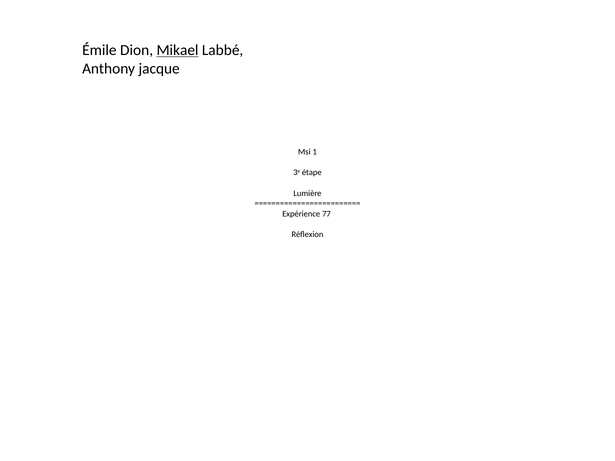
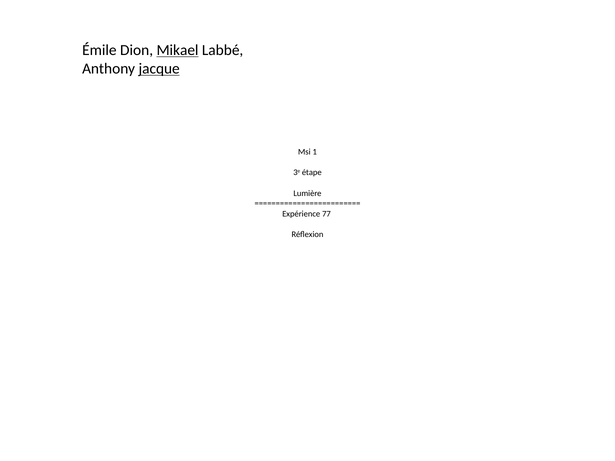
jacque underline: none -> present
